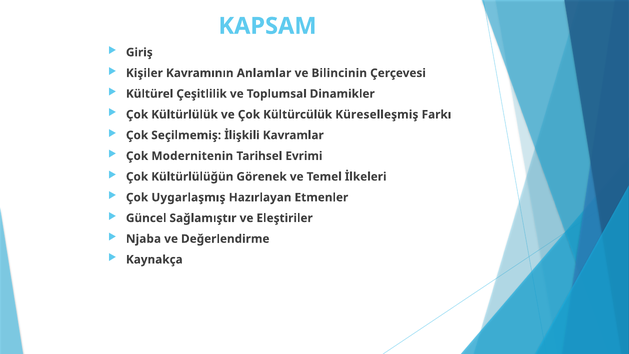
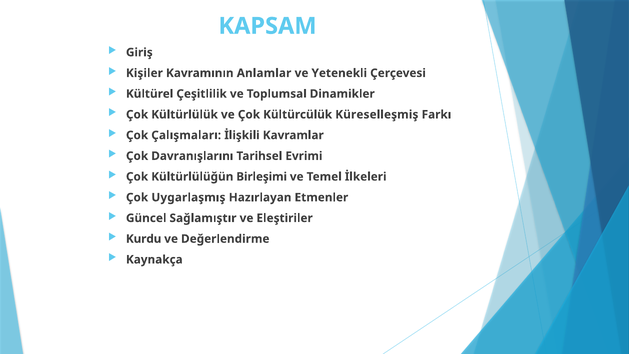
Bilincinin: Bilincinin -> Yetenekli
Seçilmemiş: Seçilmemiş -> Çalışmaları
Modernitenin: Modernitenin -> Davranışlarını
Görenek: Görenek -> Birleşimi
Njaba: Njaba -> Kurdu
